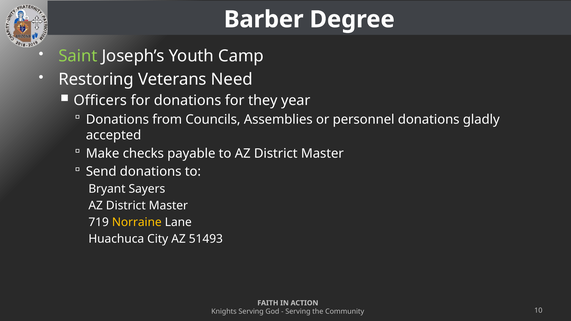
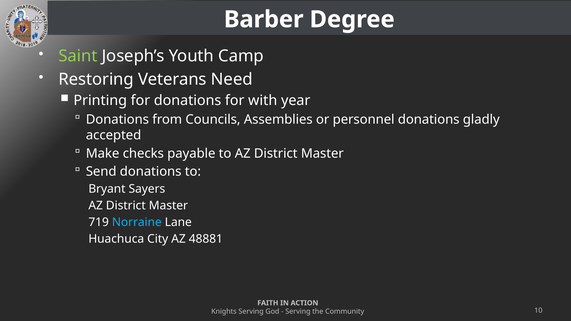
Officers: Officers -> Printing
they: they -> with
Norraine colour: yellow -> light blue
51493: 51493 -> 48881
